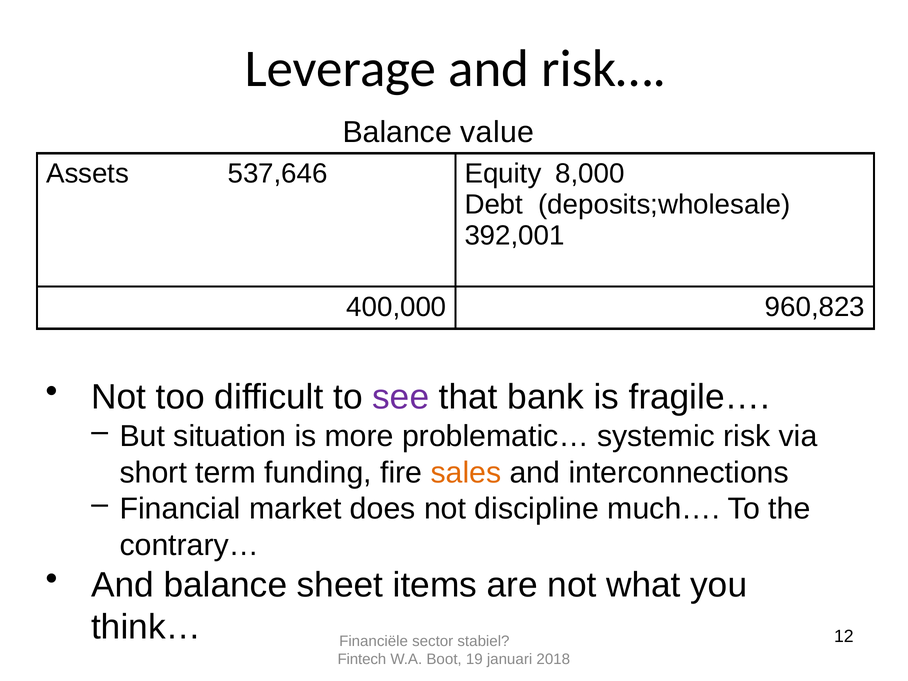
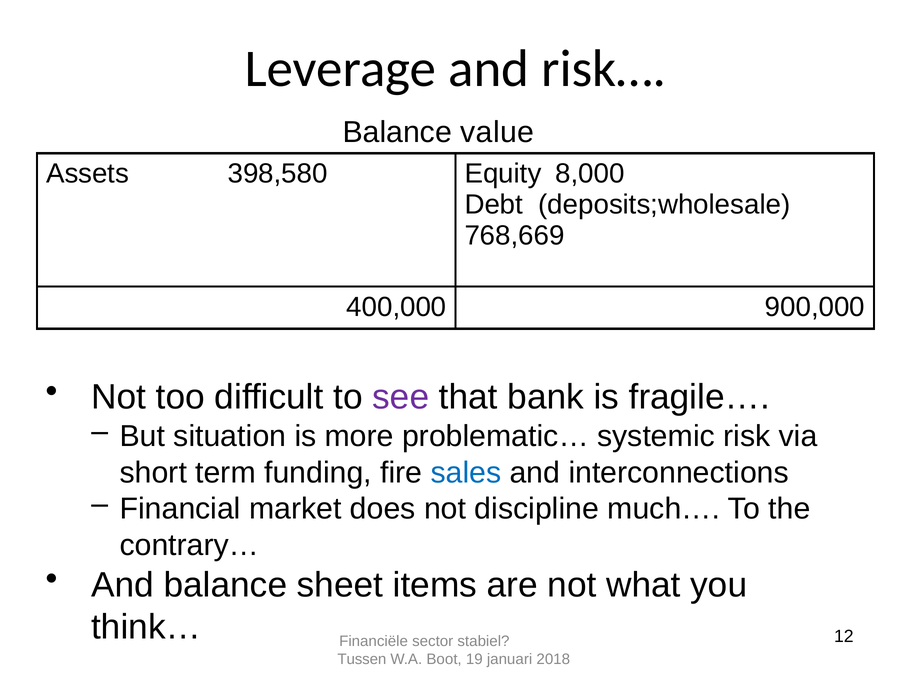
537,646: 537,646 -> 398,580
392,001: 392,001 -> 768,669
960,823: 960,823 -> 900,000
sales colour: orange -> blue
Fintech: Fintech -> Tussen
